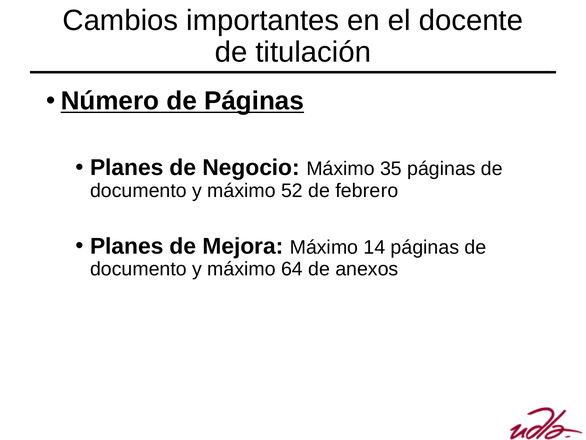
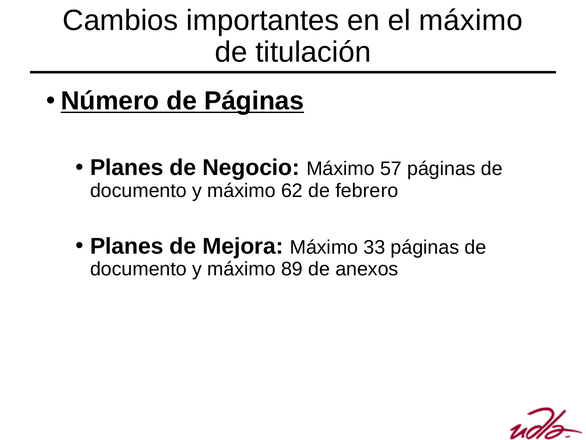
el docente: docente -> máximo
35: 35 -> 57
52: 52 -> 62
14: 14 -> 33
64: 64 -> 89
